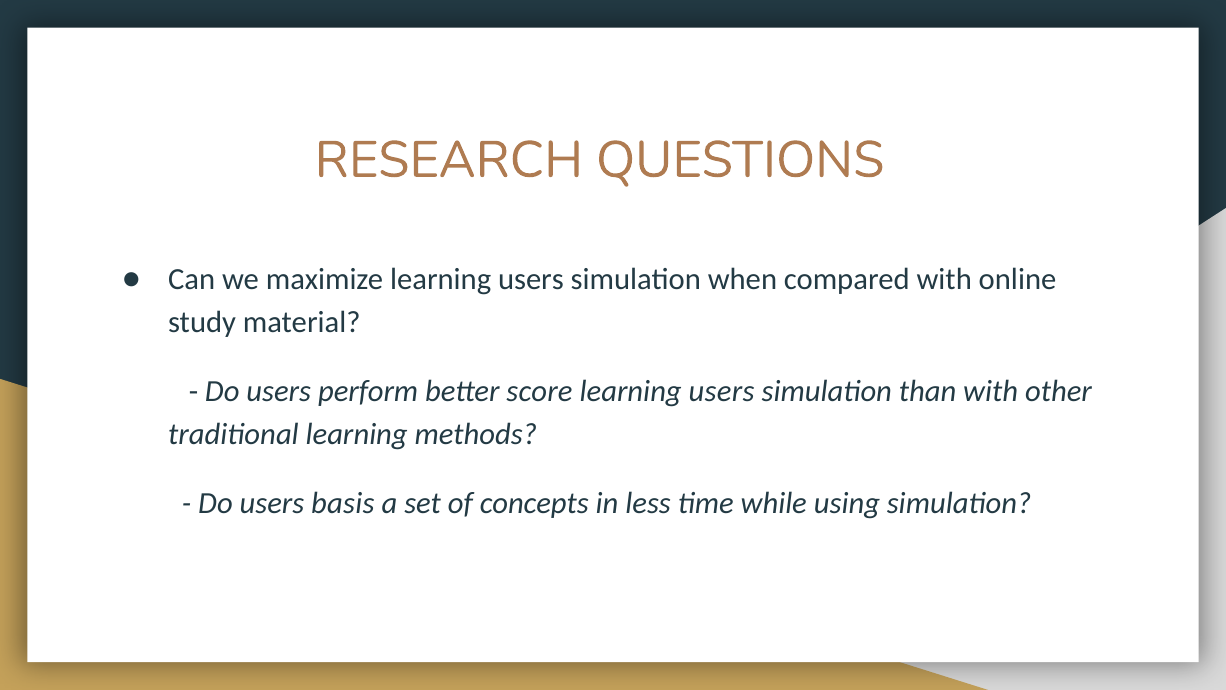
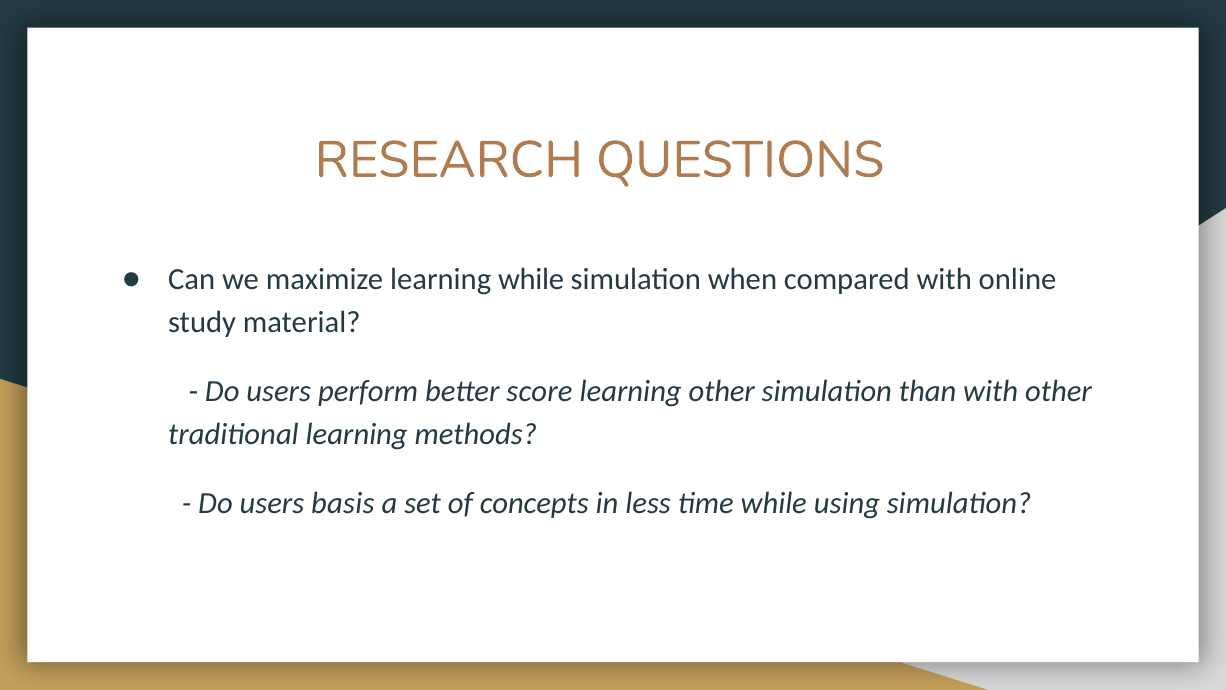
maximize learning users: users -> while
users at (722, 391): users -> other
